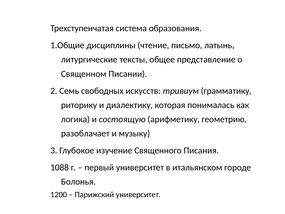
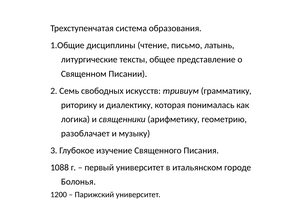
состоящую: состоящую -> священники
